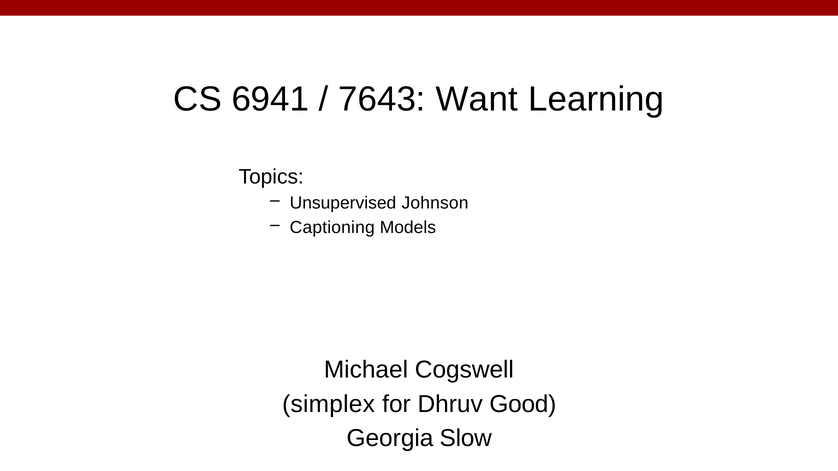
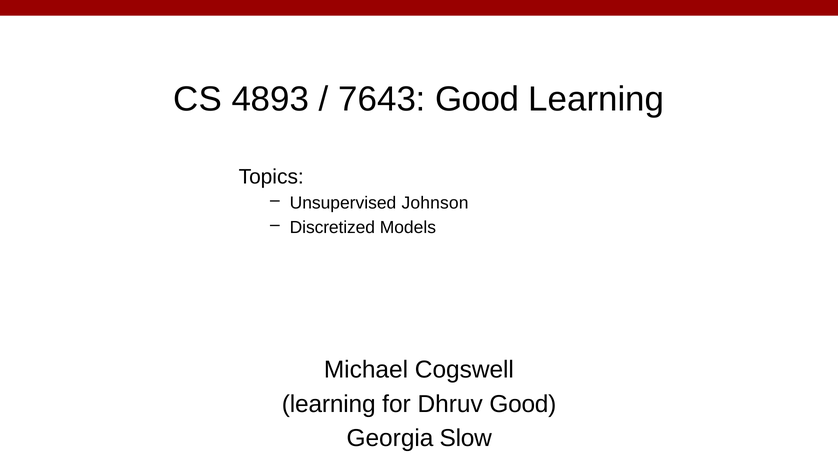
6941: 6941 -> 4893
7643 Want: Want -> Good
Captioning: Captioning -> Discretized
simplex at (329, 404): simplex -> learning
